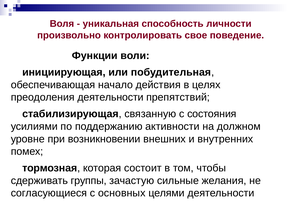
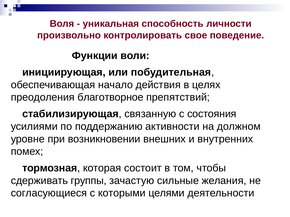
преодоления деятельности: деятельности -> благотворное
основных: основных -> которыми
